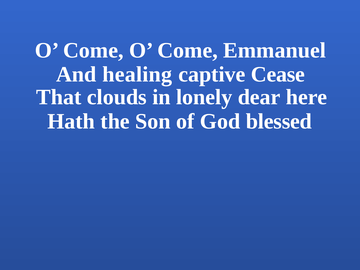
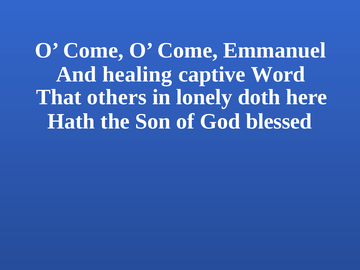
Cease: Cease -> Word
clouds: clouds -> others
dear: dear -> doth
